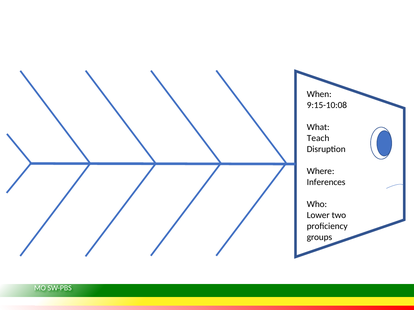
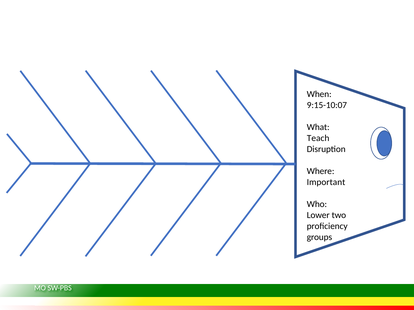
9:15-10:08: 9:15-10:08 -> 9:15-10:07
Inferences: Inferences -> Important
